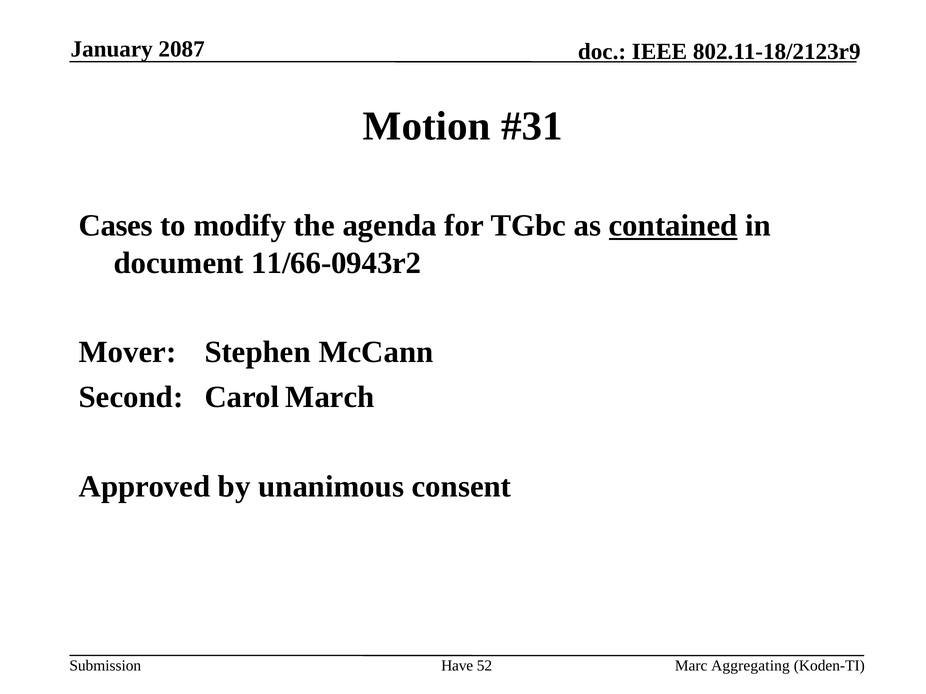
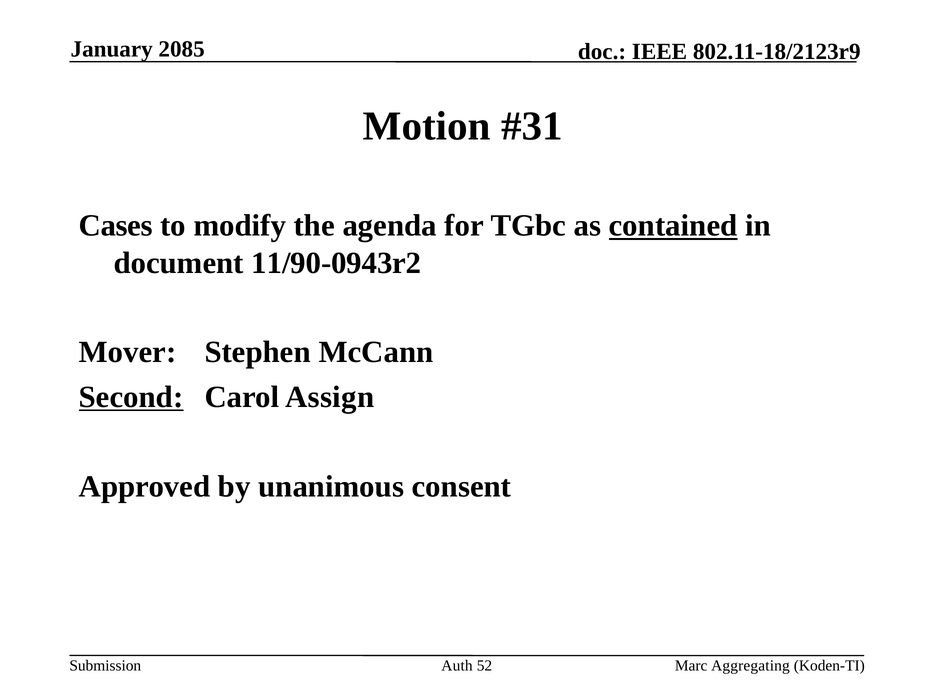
2087: 2087 -> 2085
11/66-0943r2: 11/66-0943r2 -> 11/90-0943r2
Second underline: none -> present
March: March -> Assign
Have: Have -> Auth
